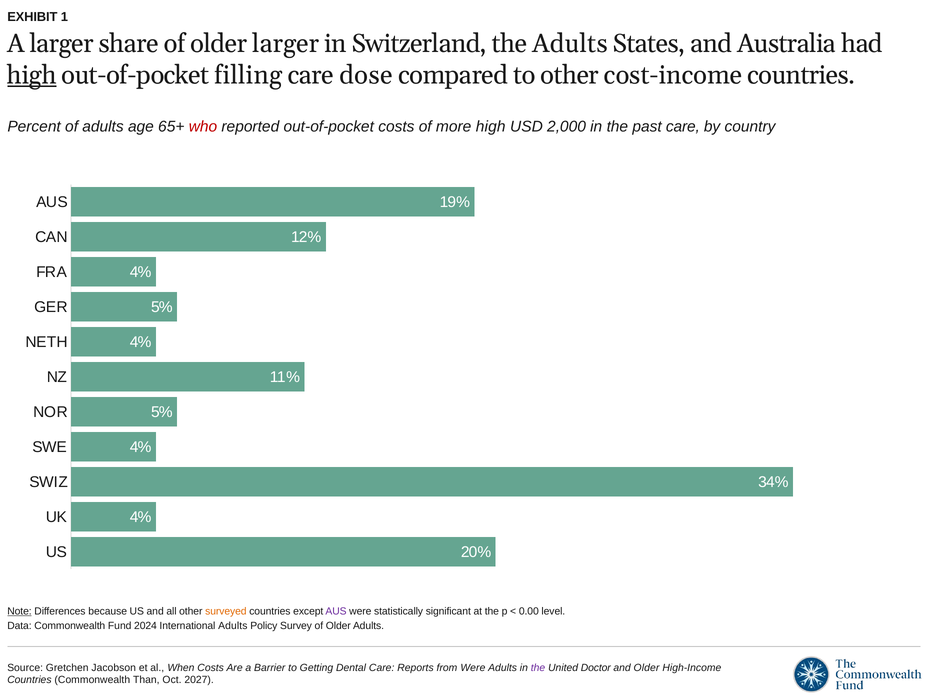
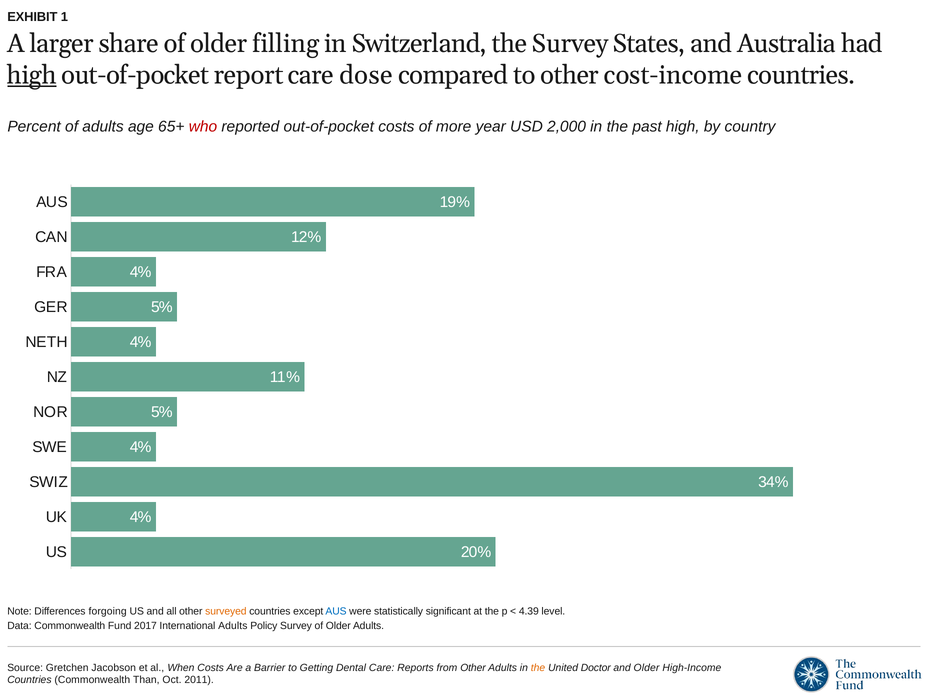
older larger: larger -> filling
the Adults: Adults -> Survey
filling: filling -> report
more high: high -> year
past care: care -> high
Note underline: present -> none
because: because -> forgoing
AUS at (336, 611) colour: purple -> blue
0.00: 0.00 -> 4.39
2024: 2024 -> 2017
Were at (473, 668): Were -> Other
the at (538, 668) colour: purple -> orange
2027: 2027 -> 2011
